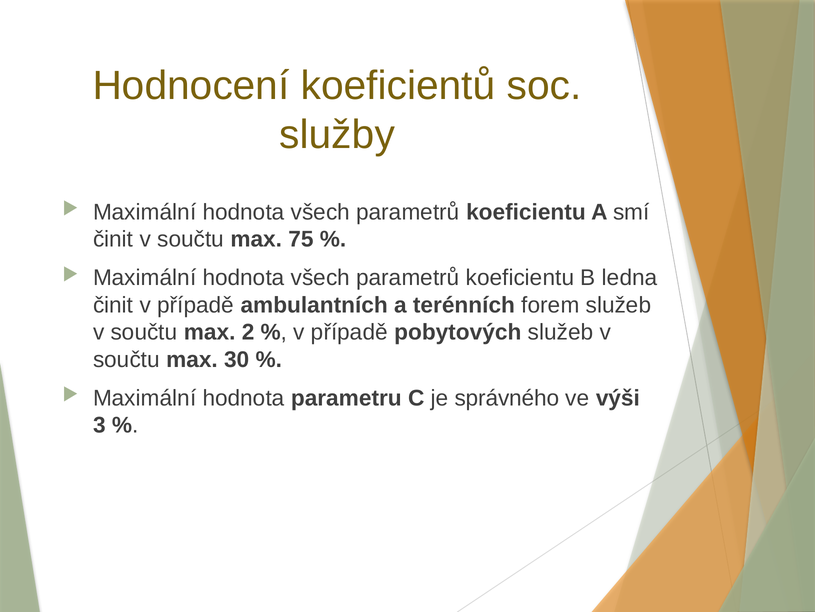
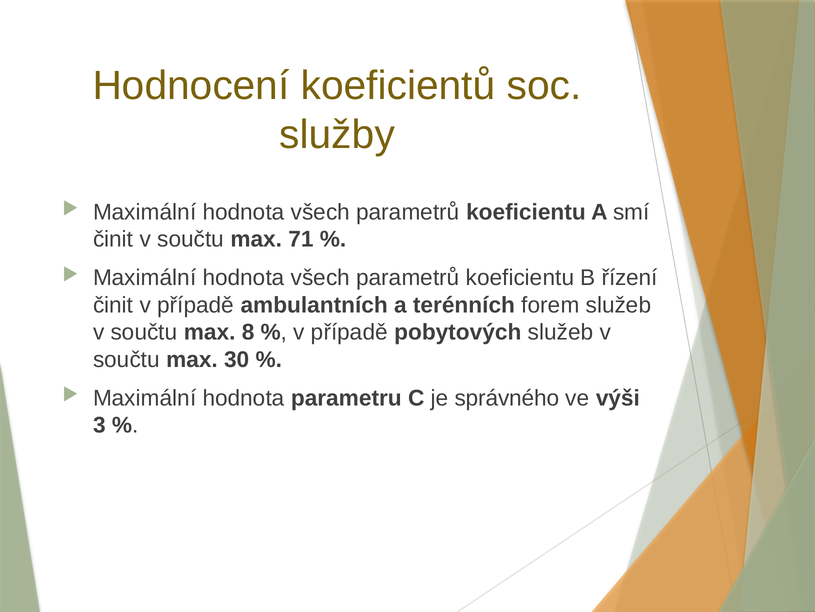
75: 75 -> 71
ledna: ledna -> řízení
2: 2 -> 8
